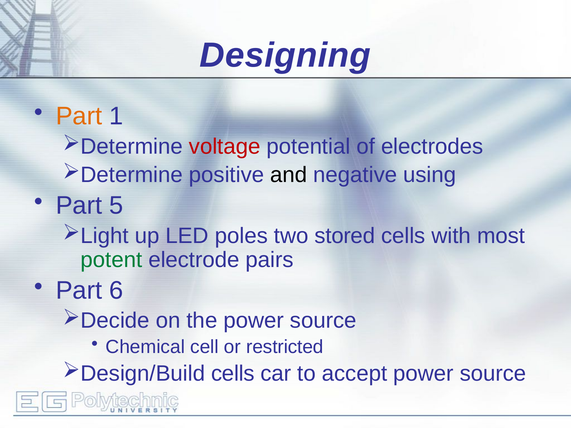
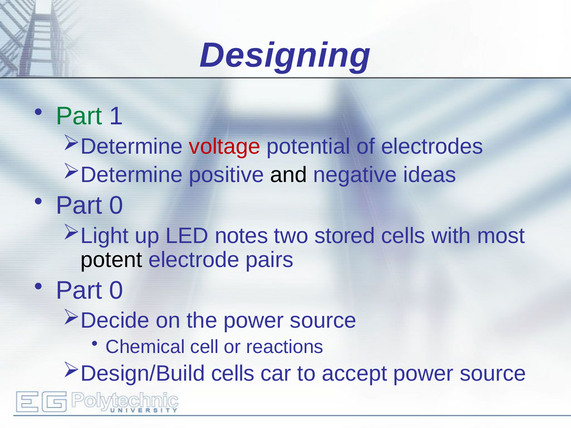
Part at (79, 116) colour: orange -> green
using: using -> ideas
5 at (116, 206): 5 -> 0
poles: poles -> notes
potent colour: green -> black
6 at (116, 291): 6 -> 0
restricted: restricted -> reactions
